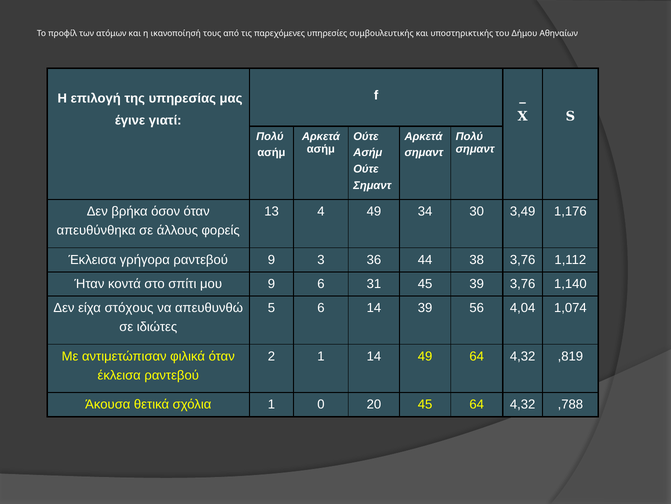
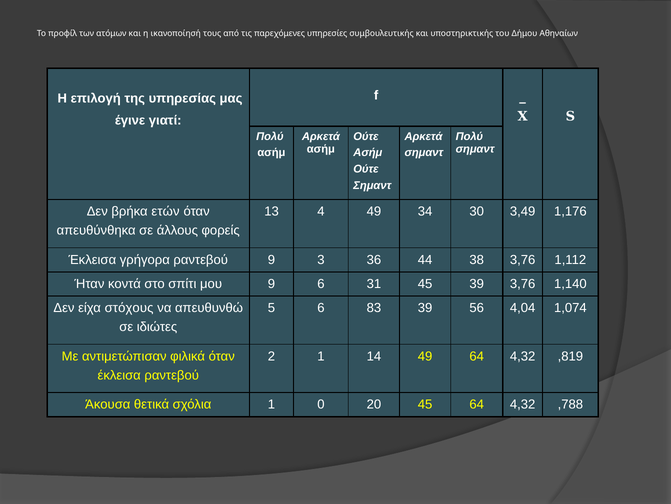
όσον: όσον -> ετών
6 14: 14 -> 83
